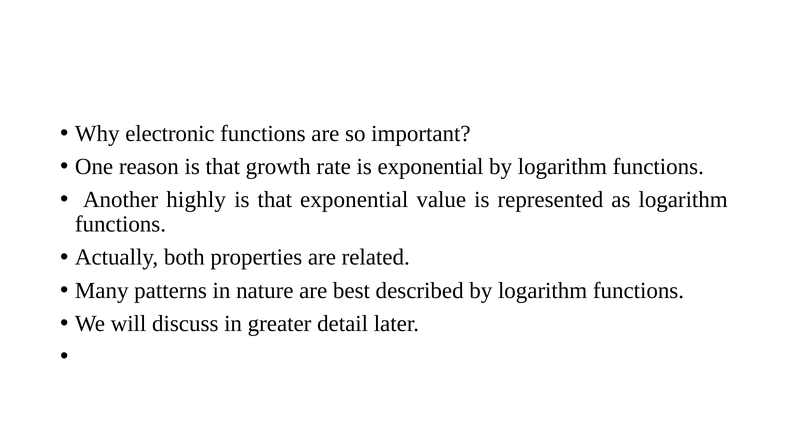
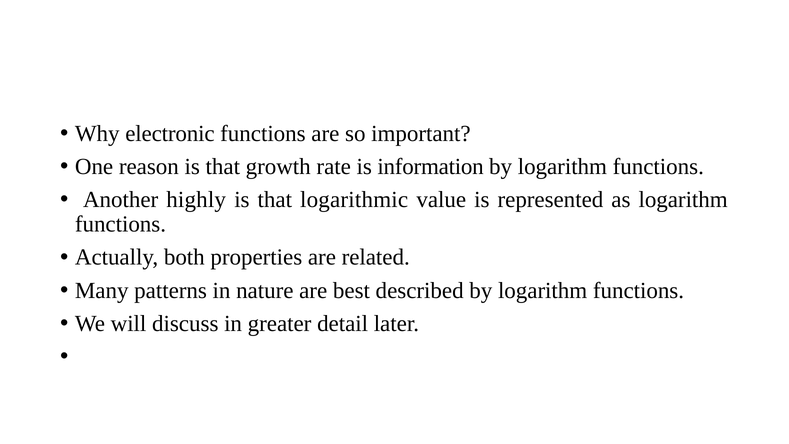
is exponential: exponential -> information
that exponential: exponential -> logarithmic
